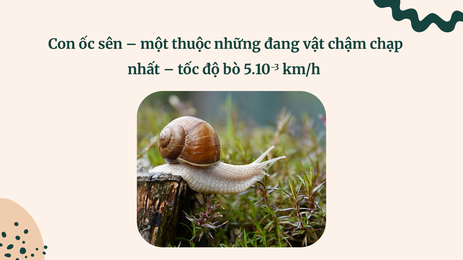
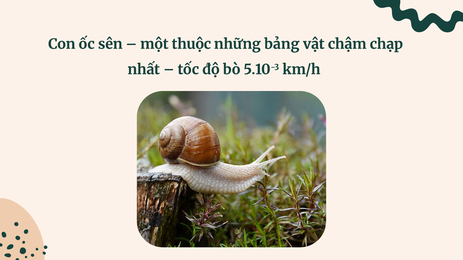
đang: đang -> bảng
